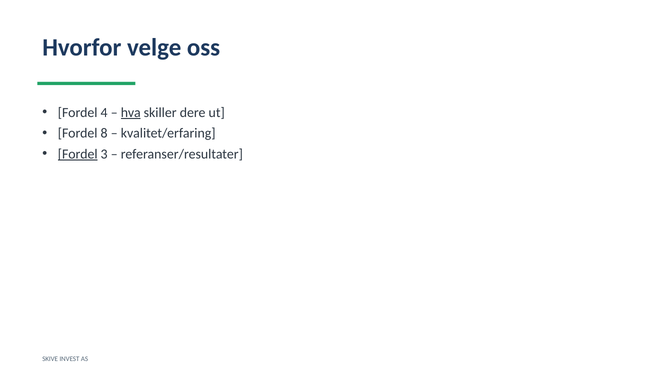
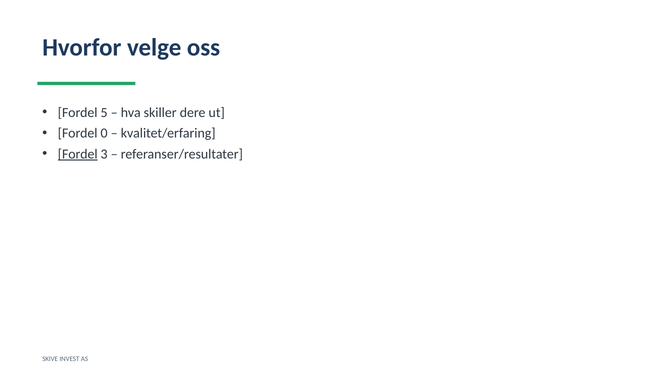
4: 4 -> 5
hva underline: present -> none
8: 8 -> 0
